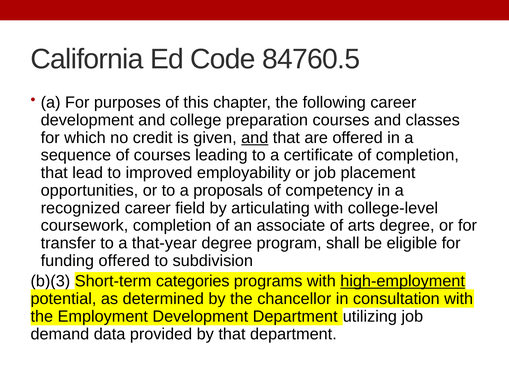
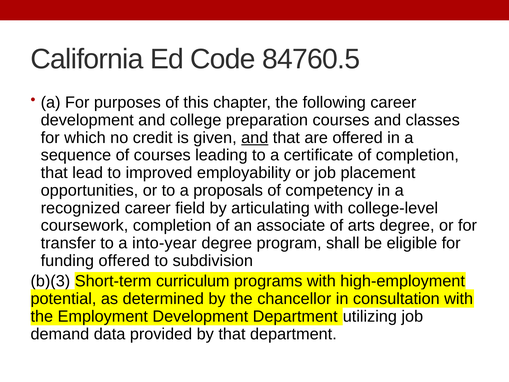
that-year: that-year -> into-year
categories: categories -> curriculum
high-employment underline: present -> none
